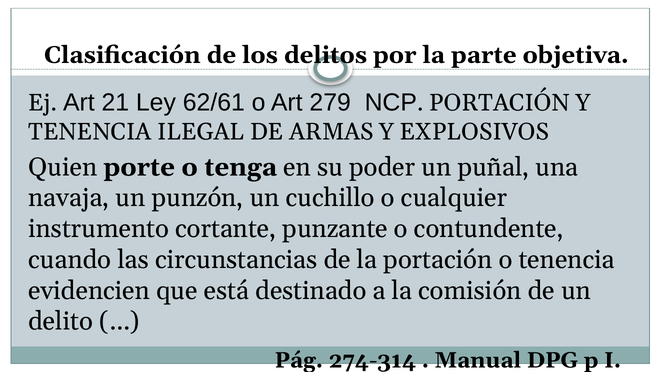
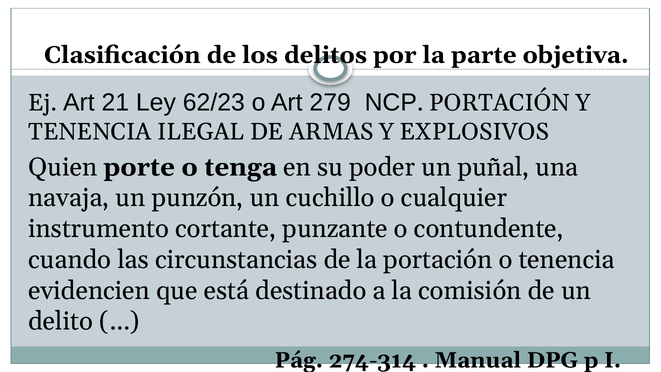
62/61: 62/61 -> 62/23
